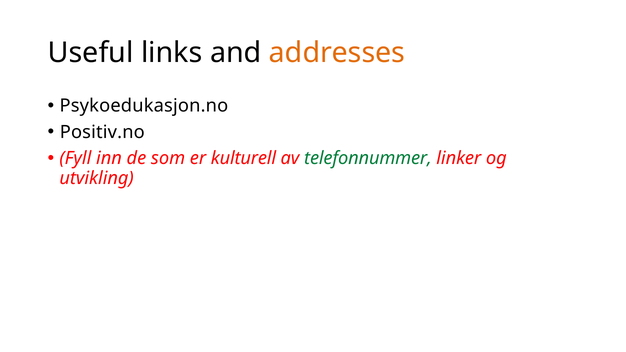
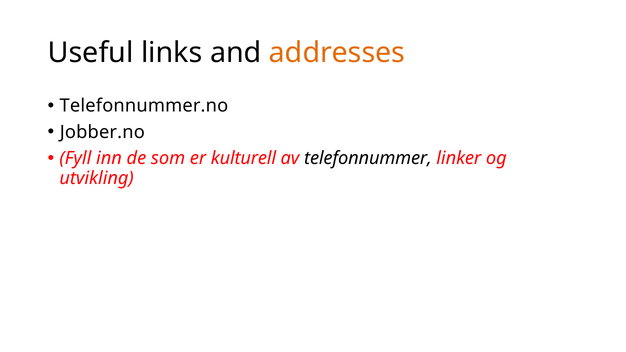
Psykoedukasjon.no: Psykoedukasjon.no -> Telefonnummer.no
Positiv.no: Positiv.no -> Jobber.no
telefonnummer colour: green -> black
